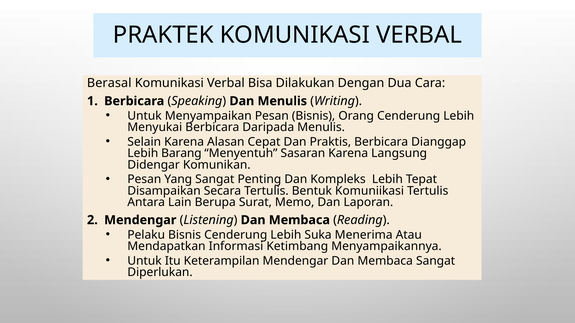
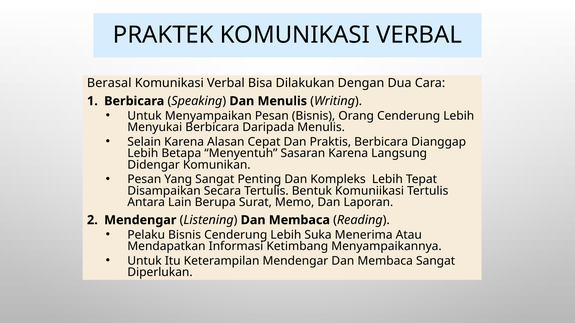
Barang: Barang -> Betapa
